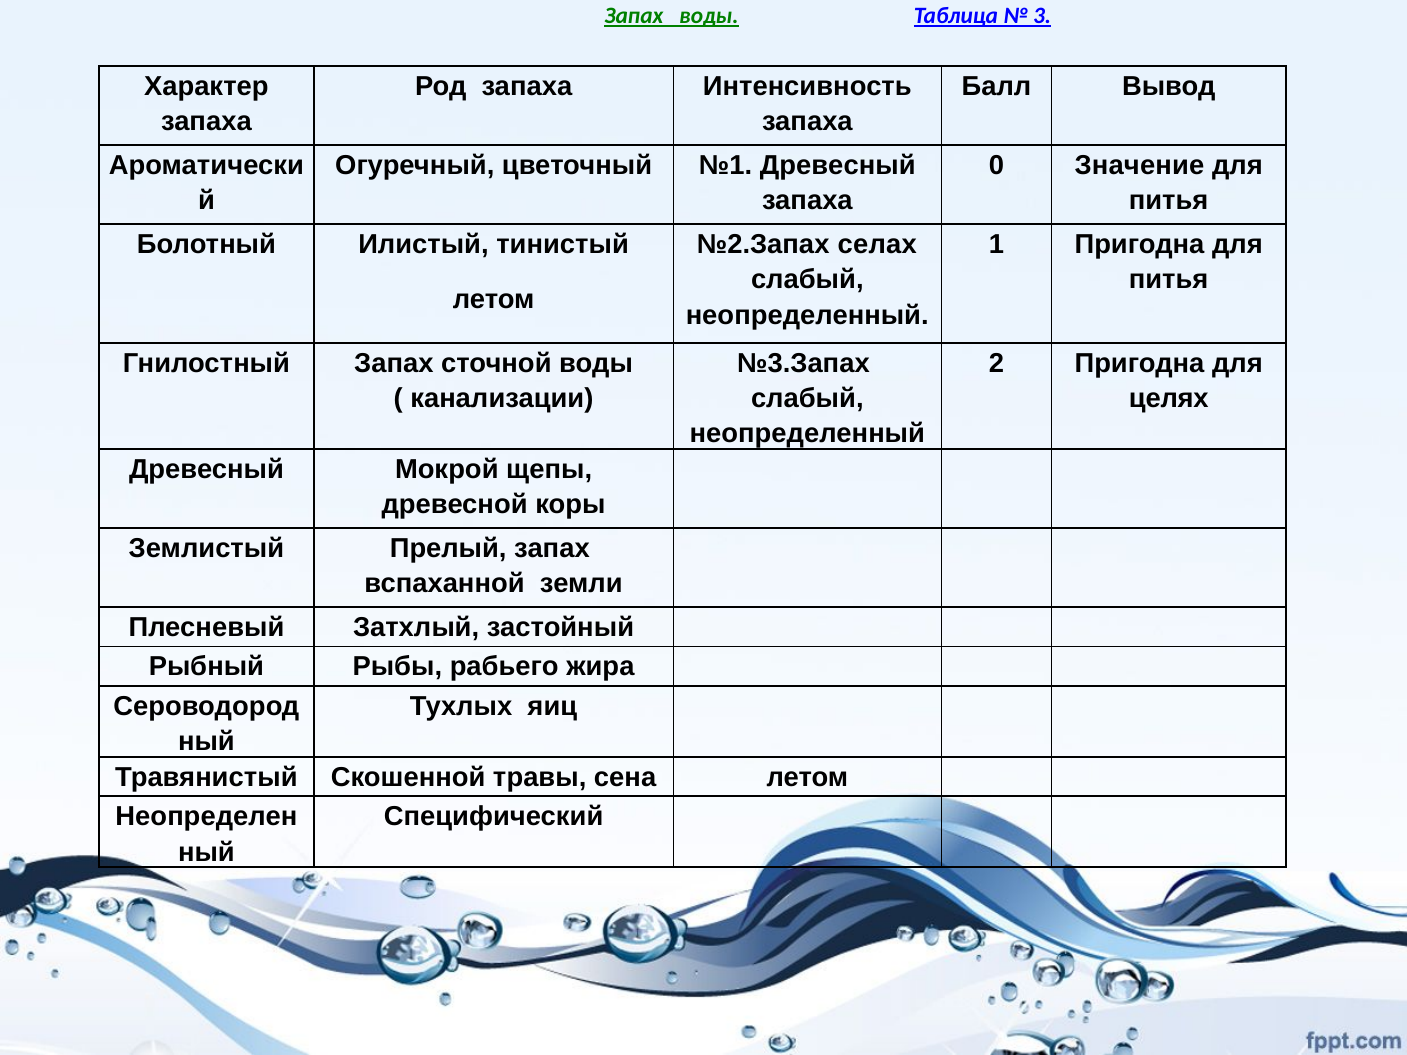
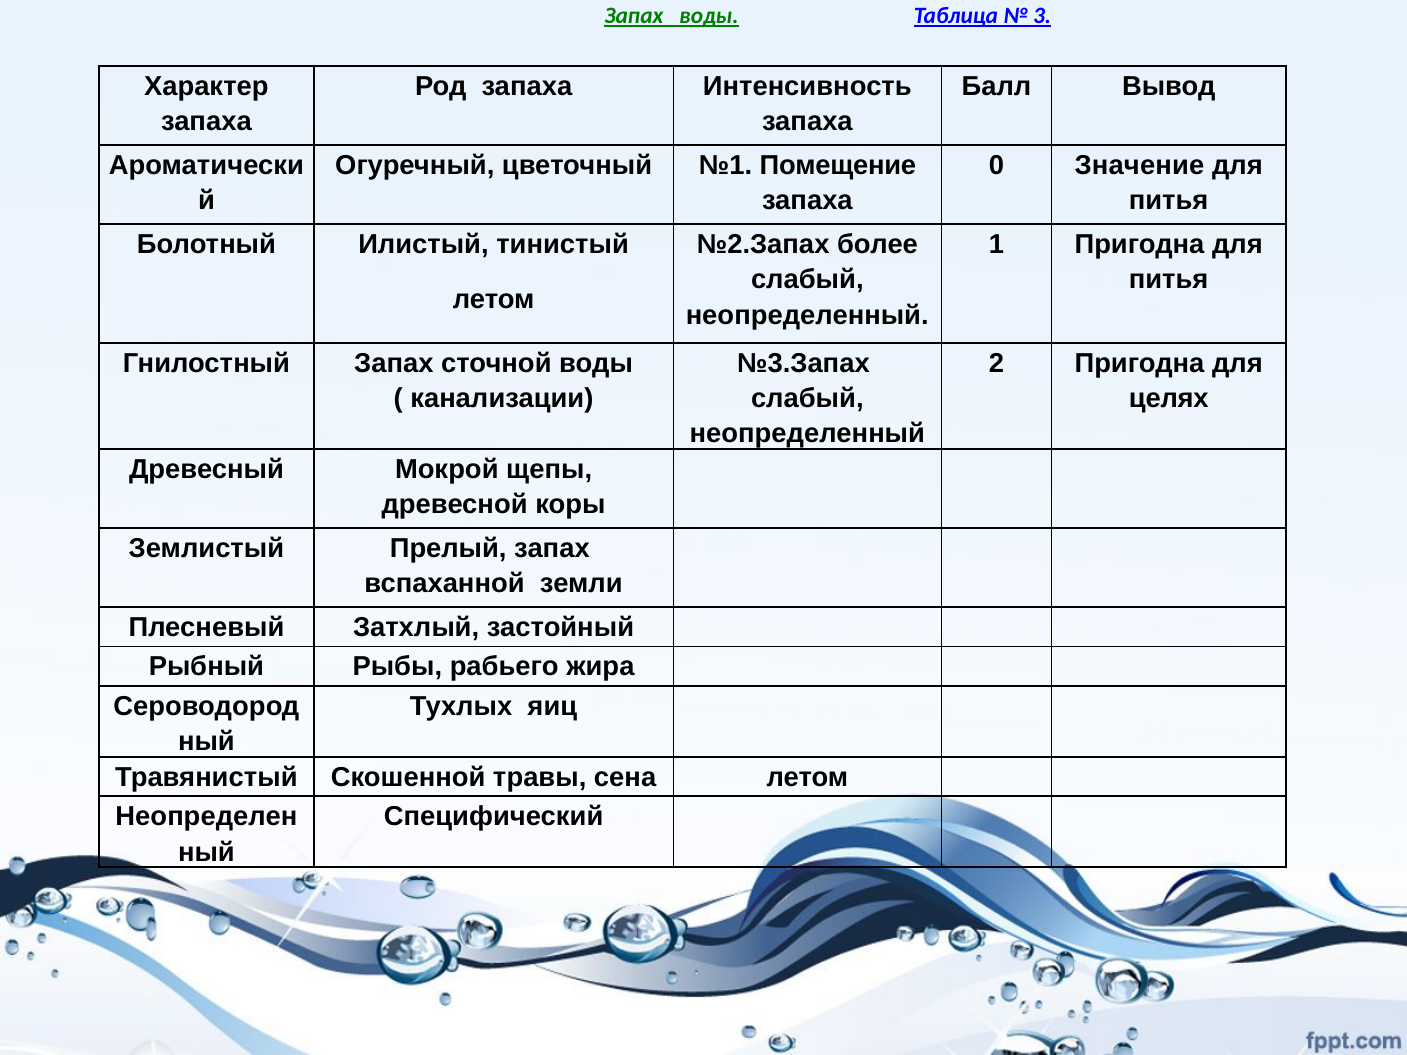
№1 Древесный: Древесный -> Помещение
селах: селах -> более
